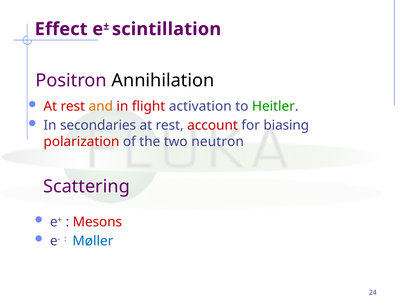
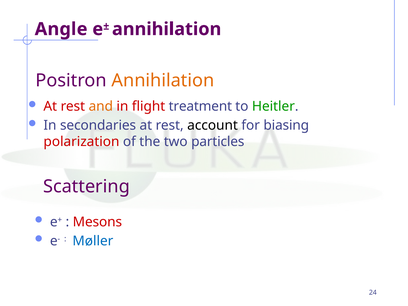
Effect: Effect -> Angle
scintillation at (167, 29): scintillation -> annihilation
Annihilation at (163, 80) colour: black -> orange
activation: activation -> treatment
account colour: red -> black
neutron: neutron -> particles
